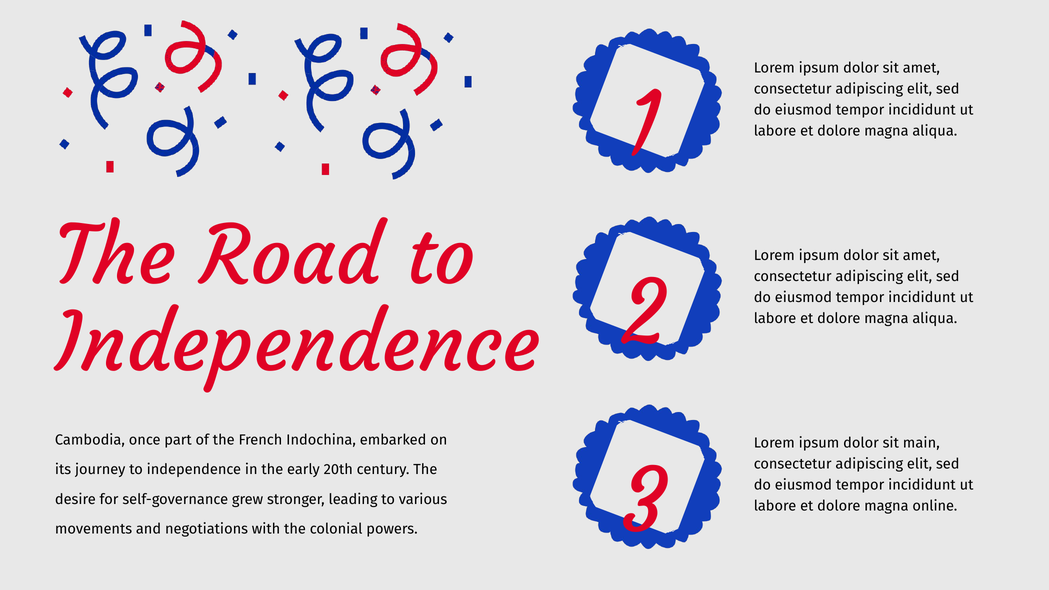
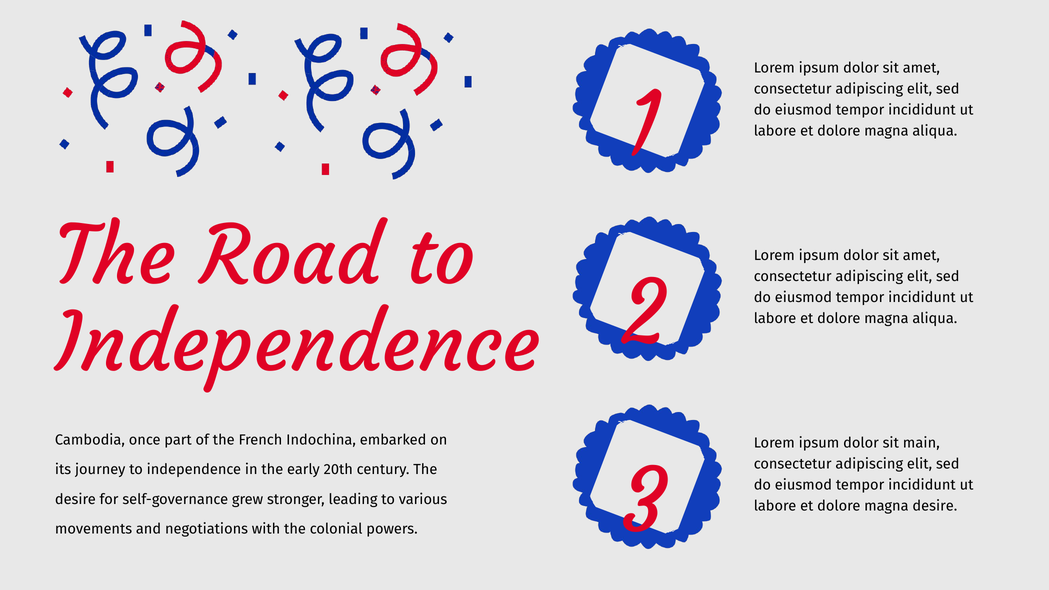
magna online: online -> desire
